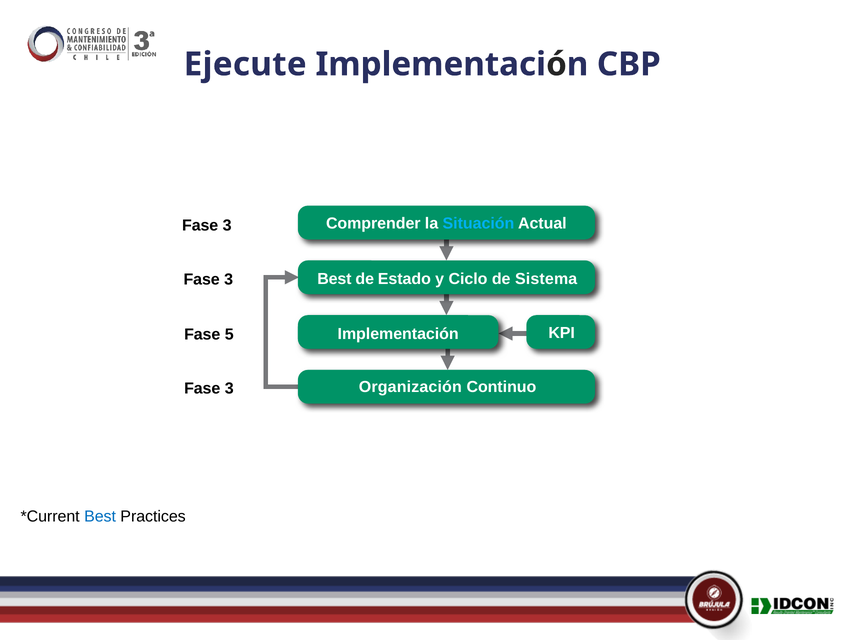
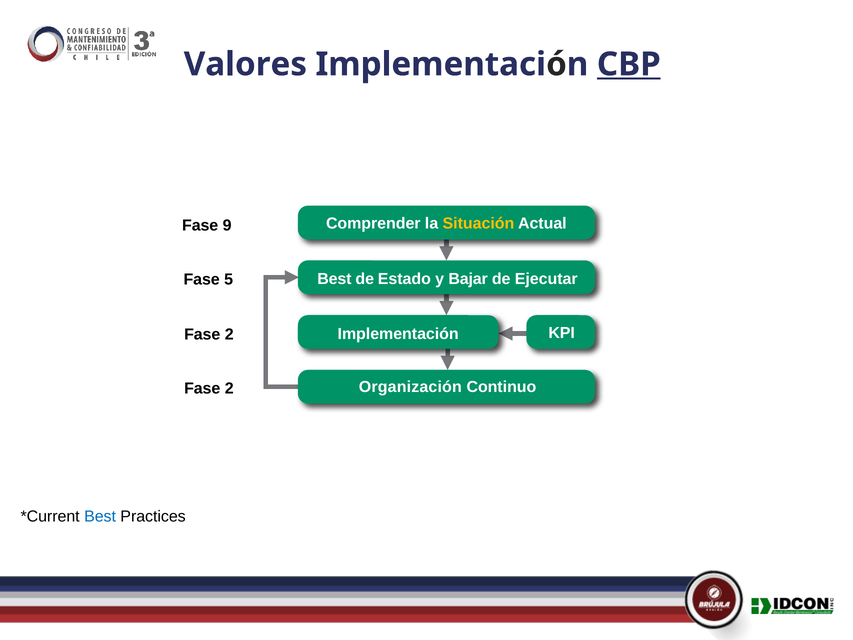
Ejecute: Ejecute -> Valores
CBP underline: none -> present
Situación colour: light blue -> yellow
3 at (227, 225): 3 -> 9
Ciclo: Ciclo -> Bajar
Sistema: Sistema -> Ejecutar
3 at (229, 279): 3 -> 5
5 at (229, 335): 5 -> 2
3 at (229, 389): 3 -> 2
